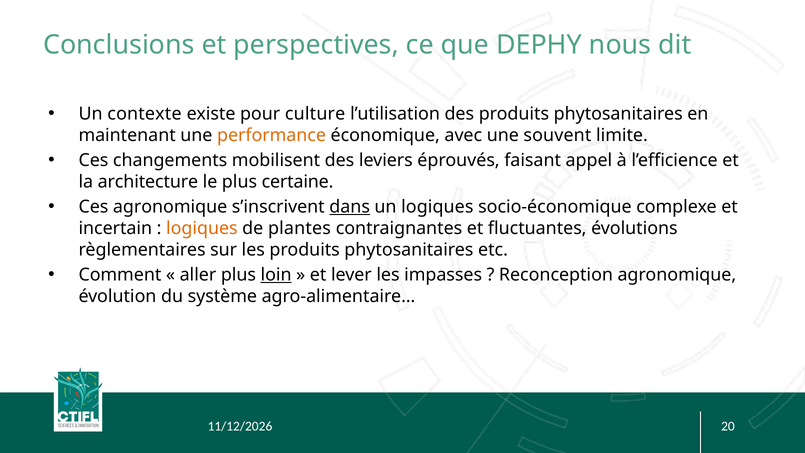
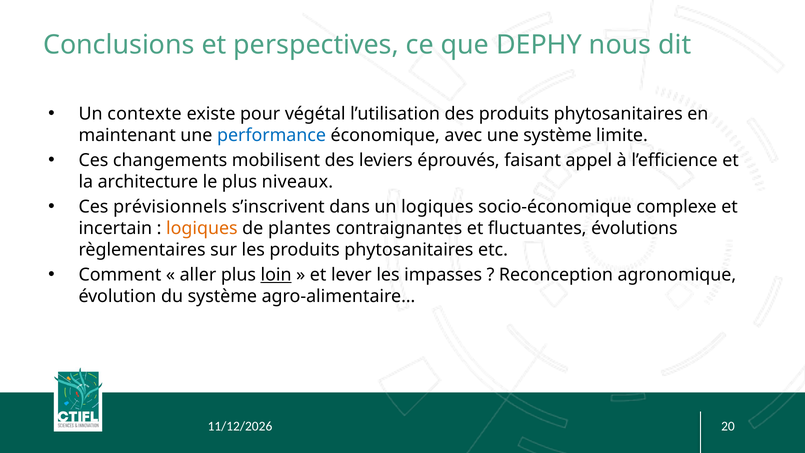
culture: culture -> végétal
performance colour: orange -> blue
une souvent: souvent -> système
certaine: certaine -> niveaux
Ces agronomique: agronomique -> prévisionnels
dans underline: present -> none
